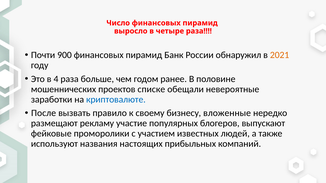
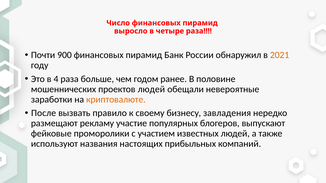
проектов списке: списке -> людей
криптовалюте colour: blue -> orange
вложенные: вложенные -> завладения
